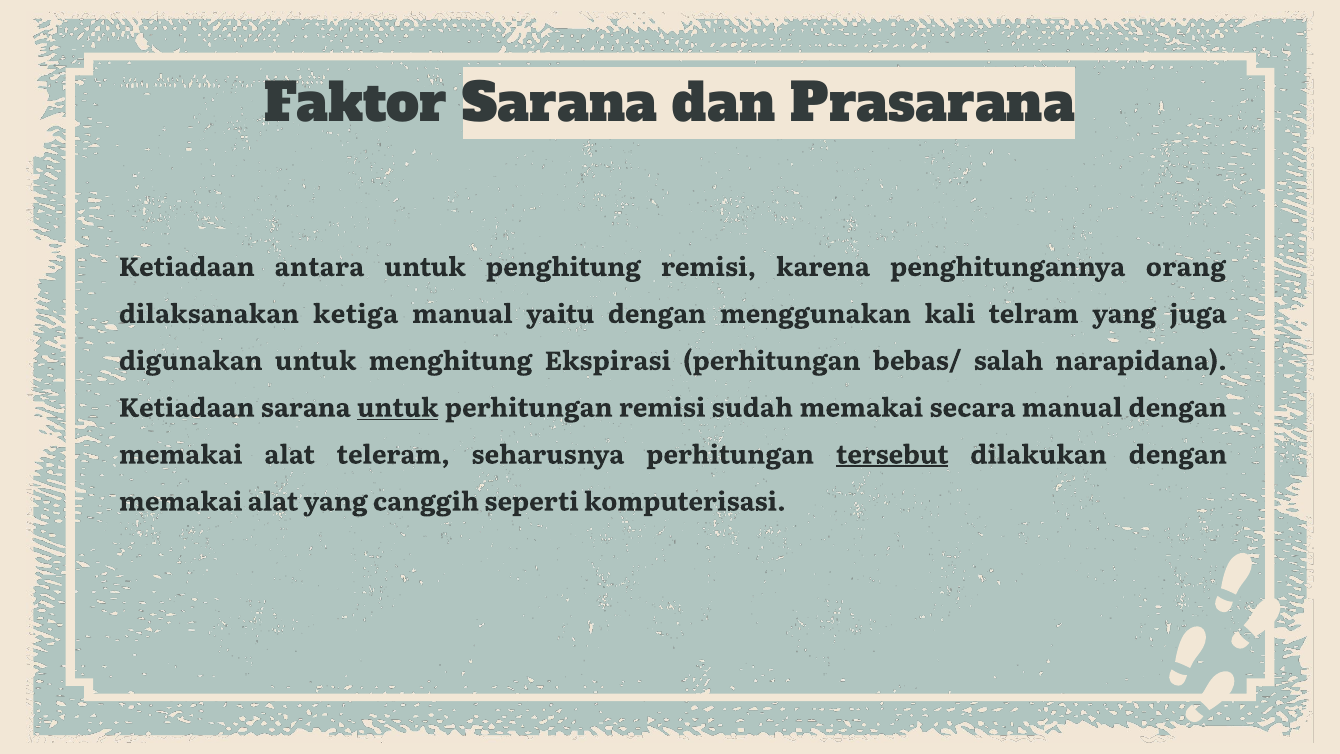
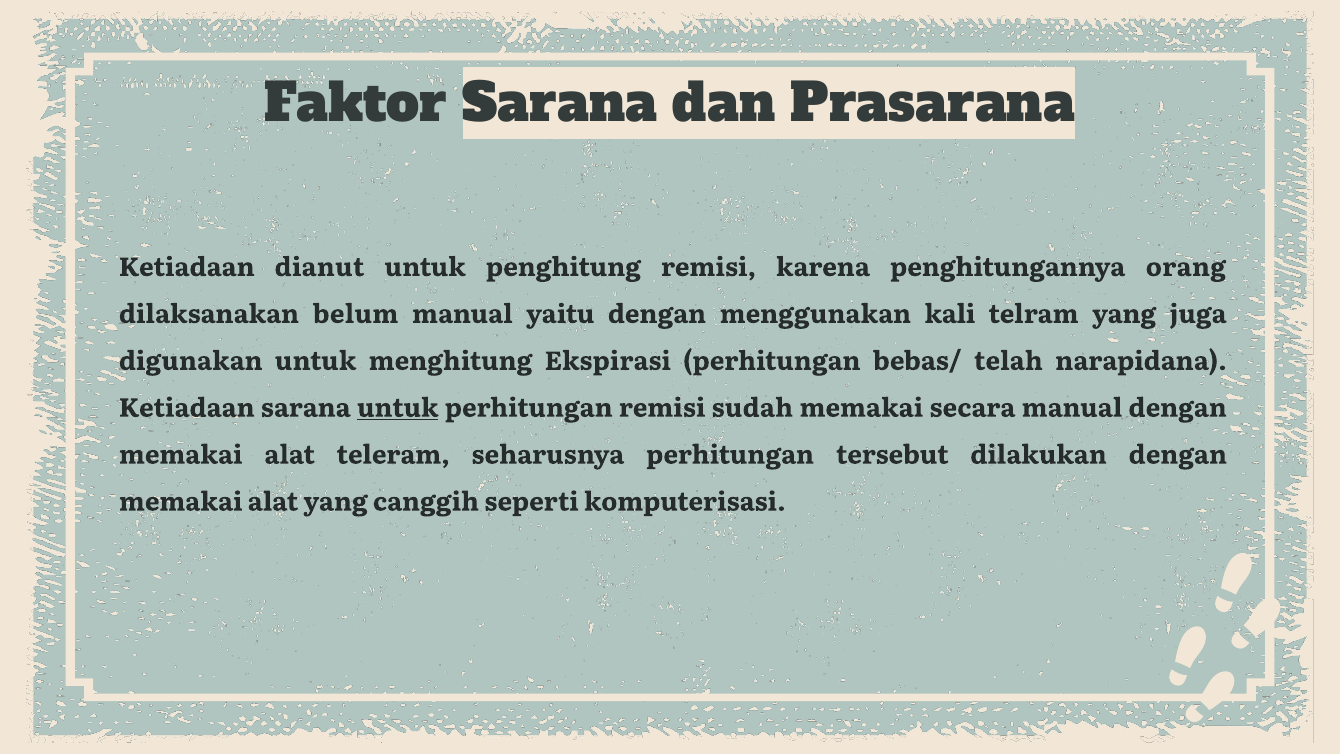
antara: antara -> dianut
ketiga: ketiga -> belum
salah: salah -> telah
tersebut underline: present -> none
